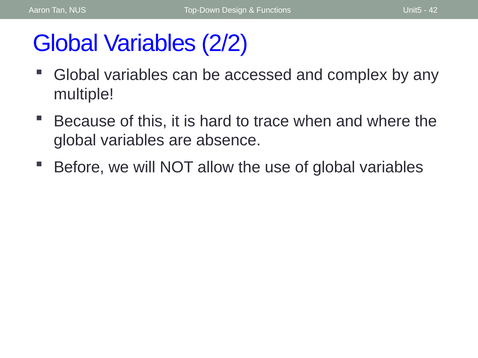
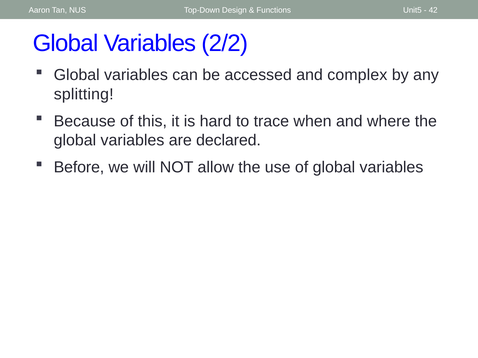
multiple: multiple -> splitting
absence: absence -> declared
